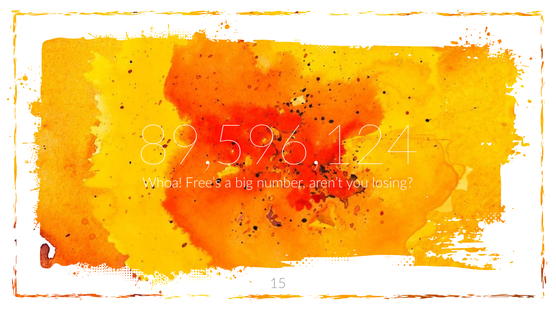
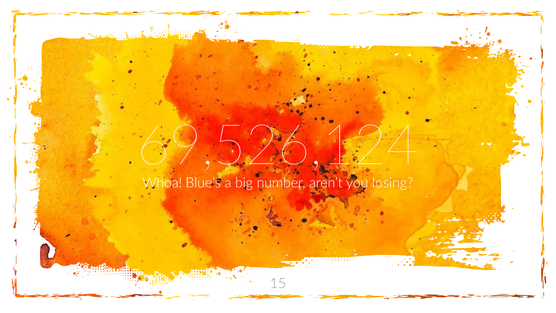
89,596,124: 89,596,124 -> 69,526,124
Free’s: Free’s -> Blue’s
